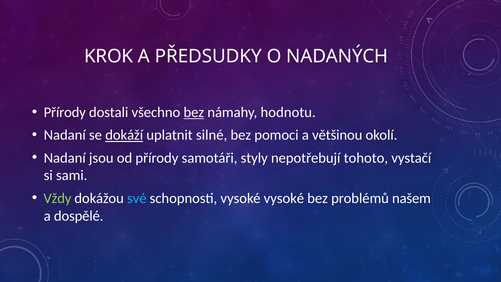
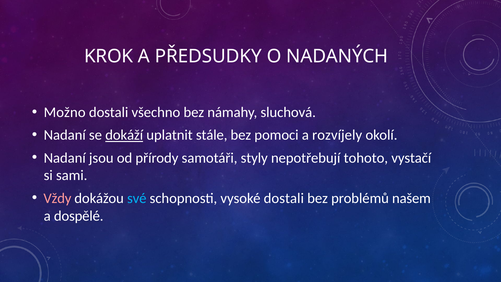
Přírody at (65, 112): Přírody -> Možno
bez at (194, 112) underline: present -> none
hodnotu: hodnotu -> sluchová
silné: silné -> stále
většinou: většinou -> rozvíjely
Vždy colour: light green -> pink
vysoké vysoké: vysoké -> dostali
